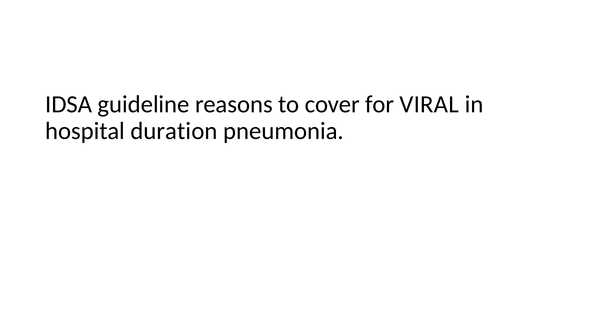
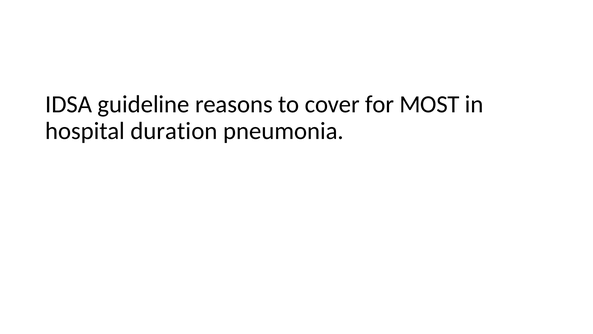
VIRAL: VIRAL -> MOST
